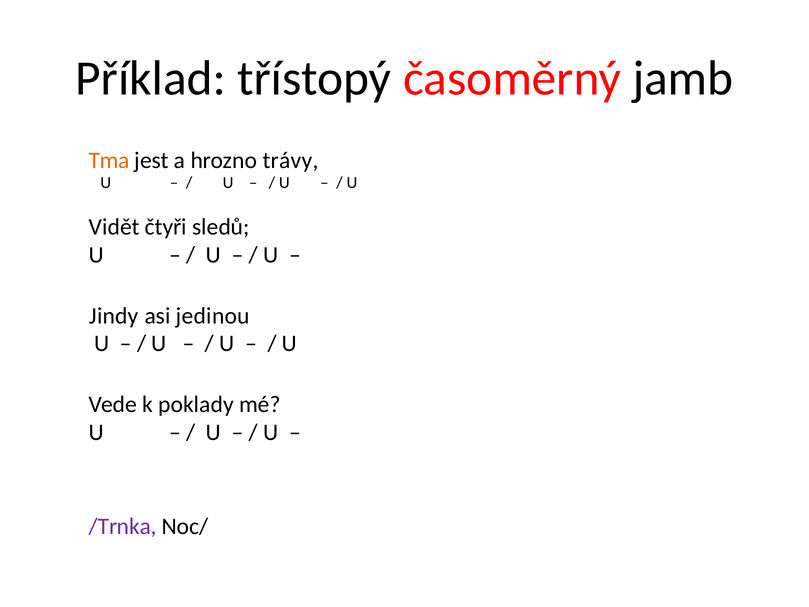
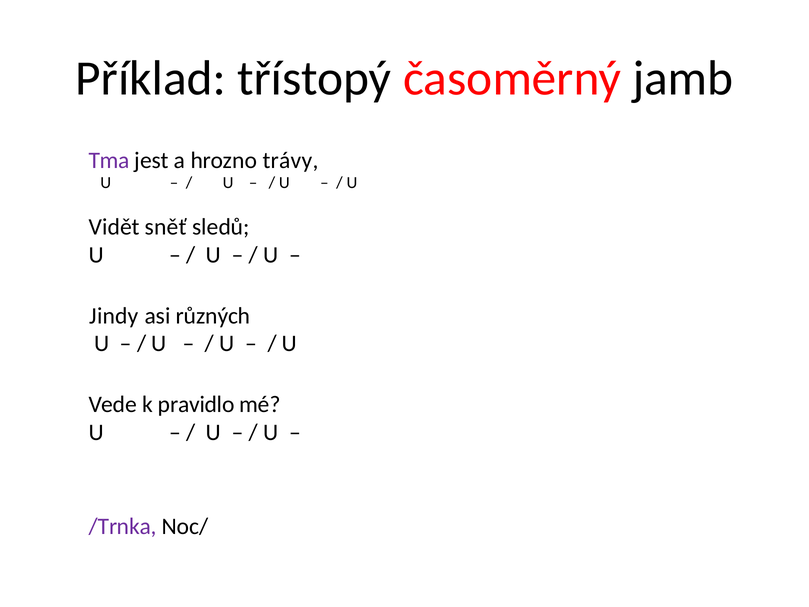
Tma colour: orange -> purple
čtyři: čtyři -> sněť
jedinou: jedinou -> různých
poklady: poklady -> pravidlo
